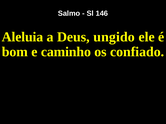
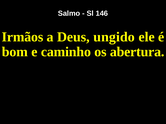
Aleluia: Aleluia -> Irmãos
confiado: confiado -> abertura
